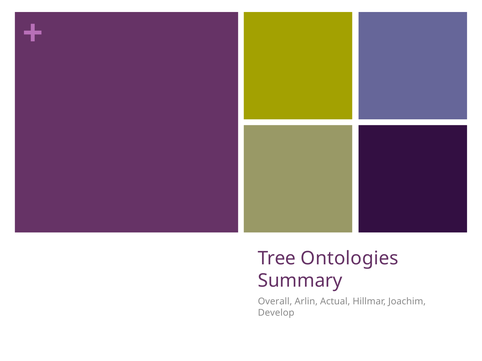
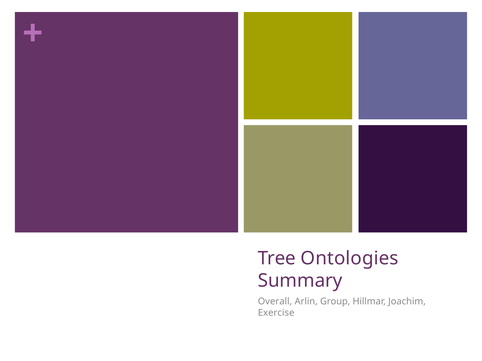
Actual: Actual -> Group
Develop: Develop -> Exercise
